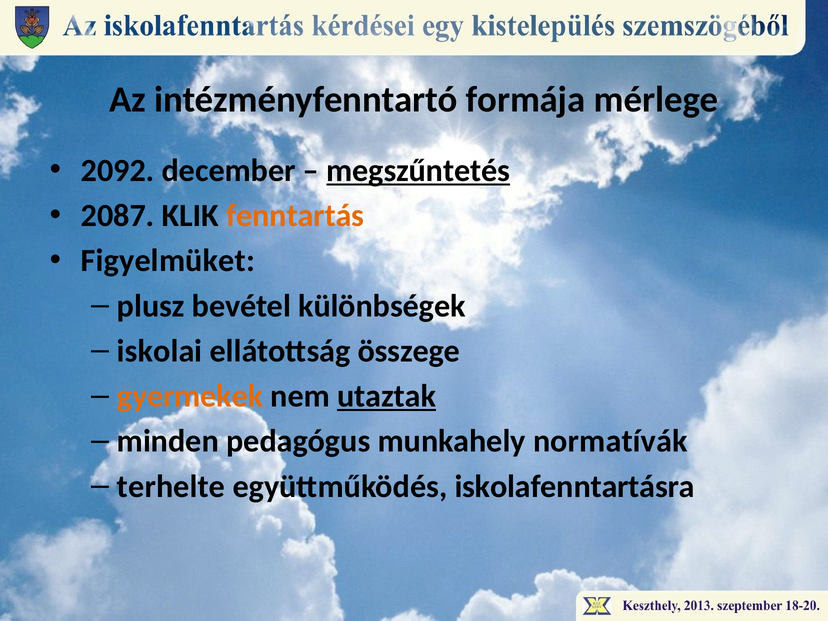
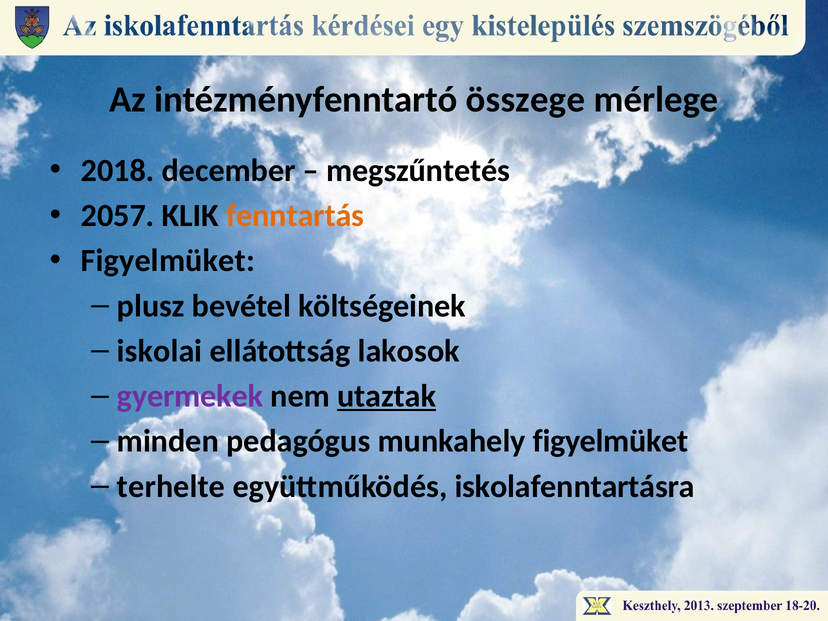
formája: formája -> összege
2092: 2092 -> 2018
megszűntetés underline: present -> none
2087: 2087 -> 2057
különbségek: különbségek -> költségeinek
összege: összege -> lakosok
gyermekek colour: orange -> purple
munkahely normatívák: normatívák -> figyelmüket
